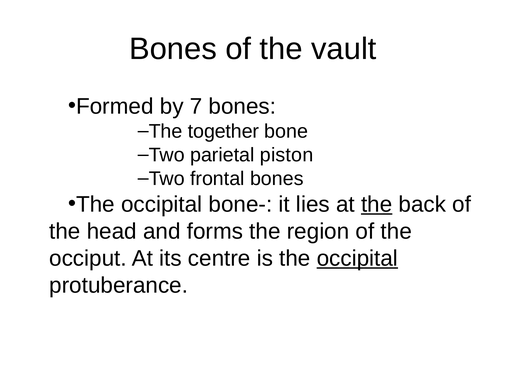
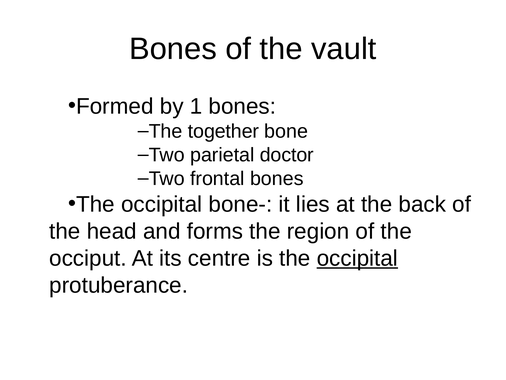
7: 7 -> 1
piston: piston -> doctor
the at (377, 204) underline: present -> none
